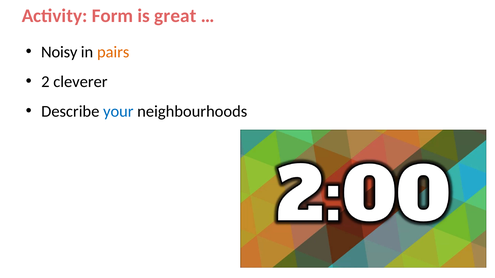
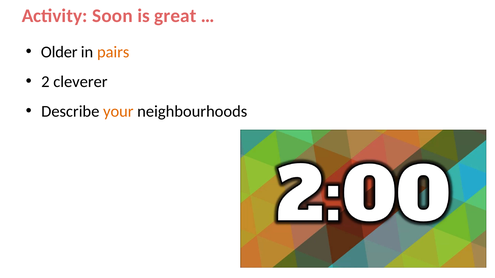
Form: Form -> Soon
Noisy: Noisy -> Older
your colour: blue -> orange
